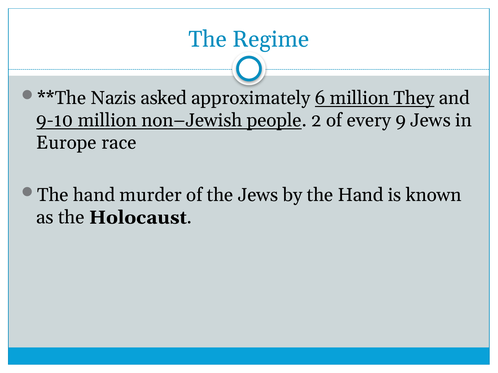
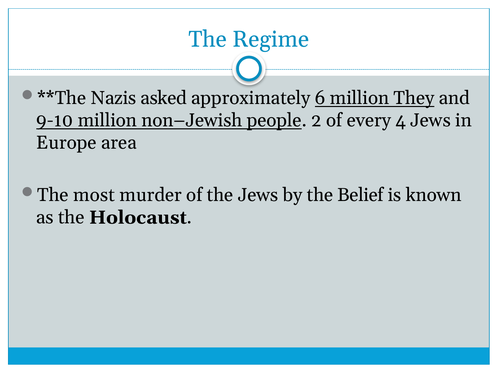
9: 9 -> 4
race: race -> area
hand at (94, 195): hand -> most
by the Hand: Hand -> Belief
